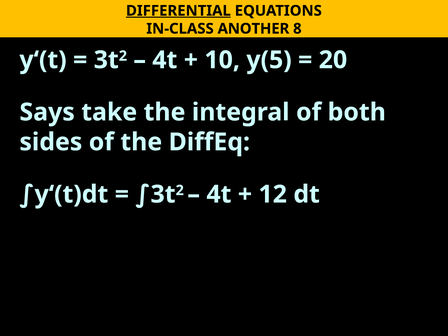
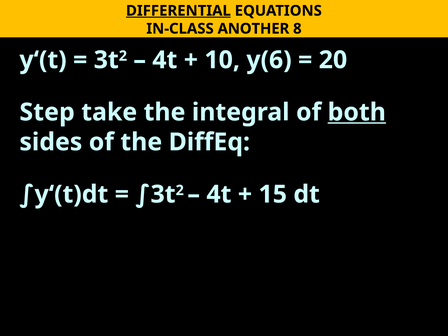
y(5: y(5 -> y(6
Says: Says -> Step
both underline: none -> present
12: 12 -> 15
